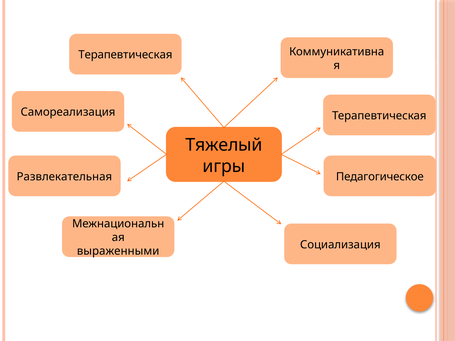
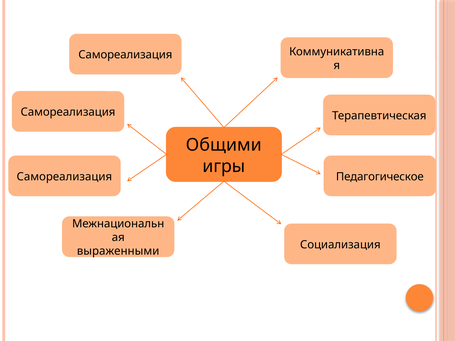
Терапевтическая at (125, 55): Терапевтическая -> Самореализация
Тяжелый: Тяжелый -> Общими
Развлекательная at (64, 177): Развлекательная -> Самореализация
